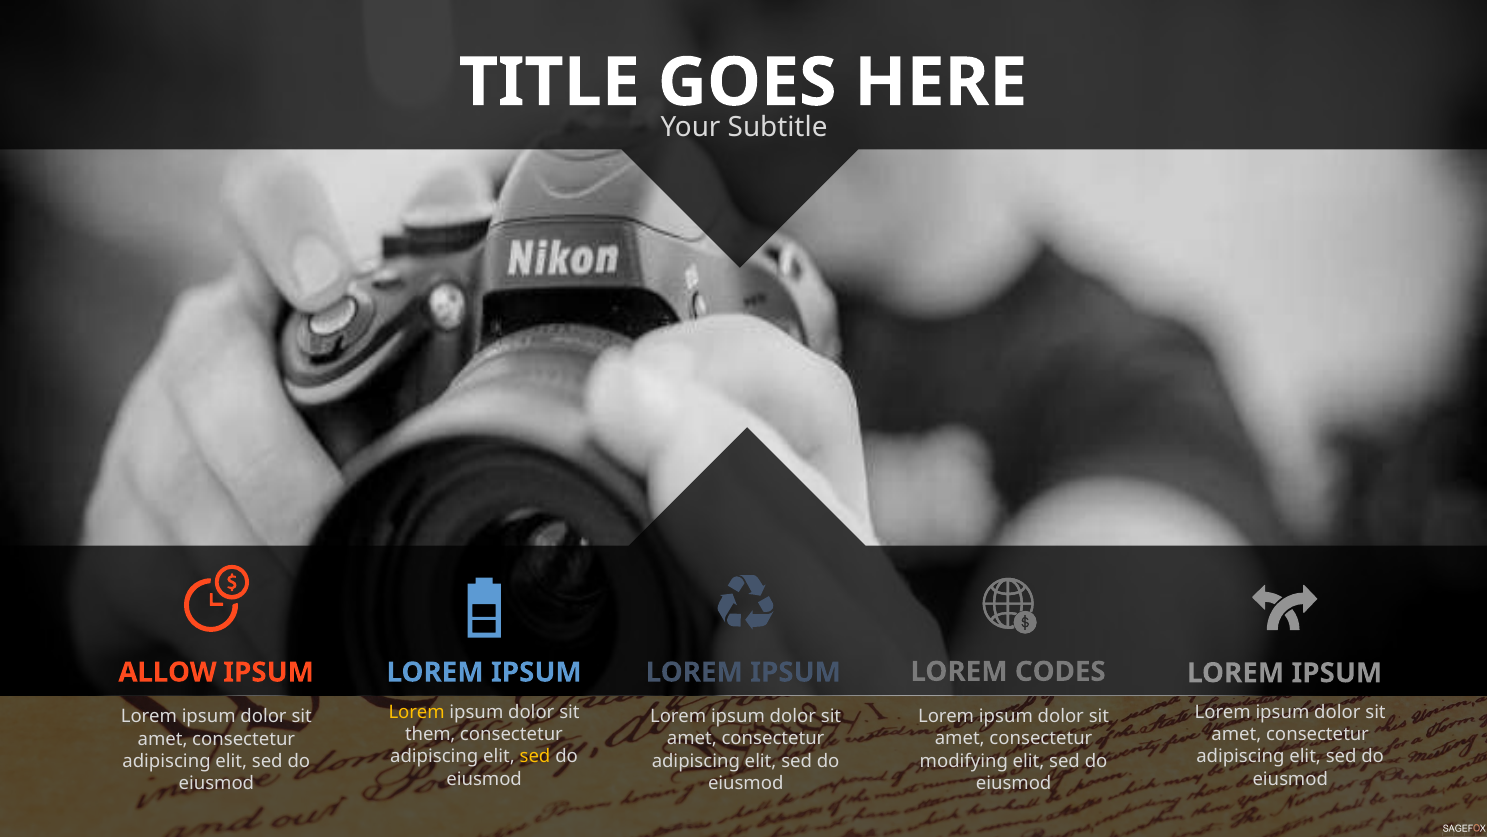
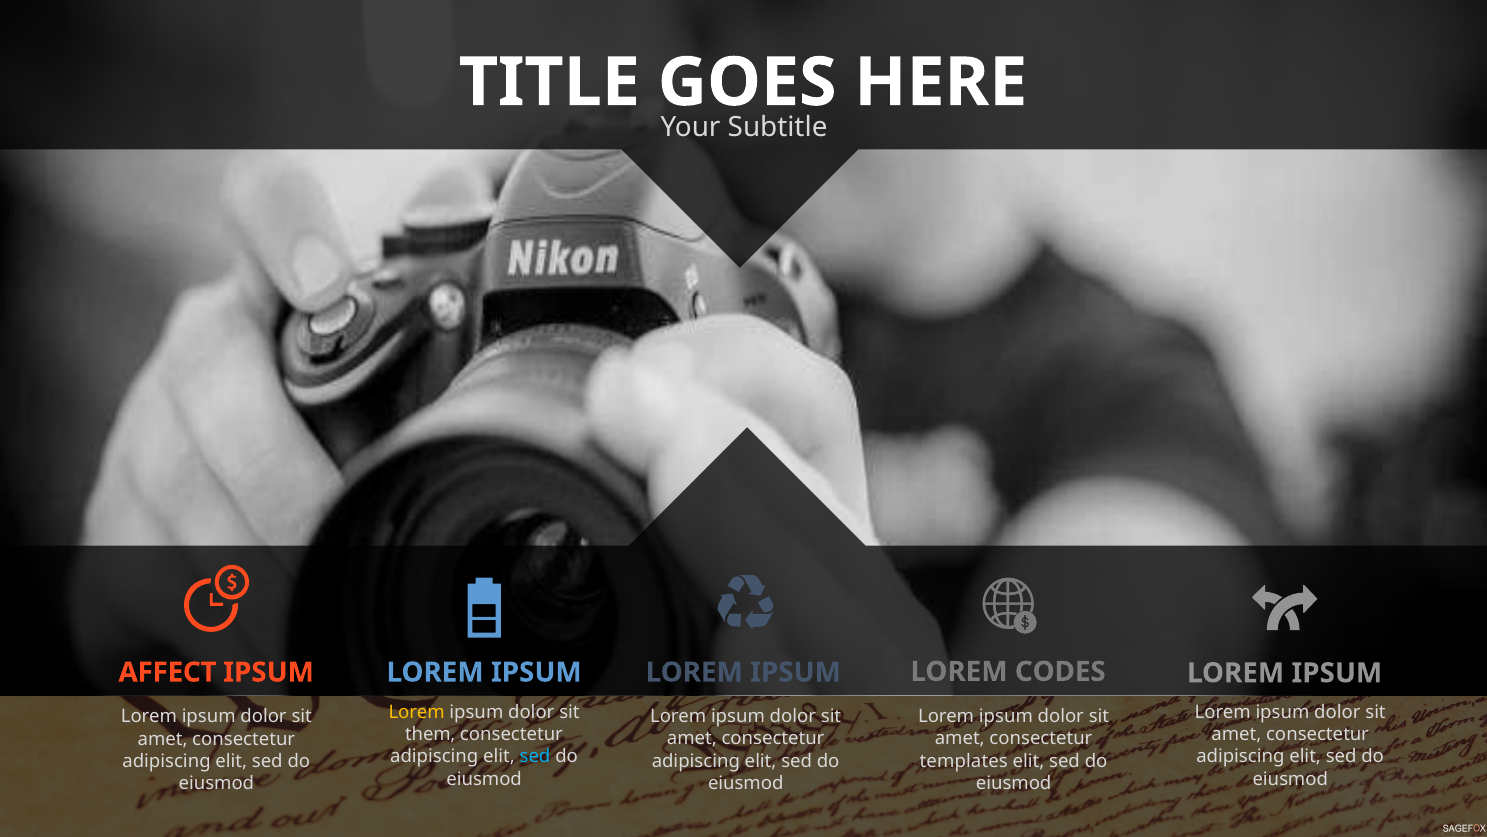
ALLOW: ALLOW -> AFFECT
sed at (535, 756) colour: yellow -> light blue
modifying: modifying -> templates
